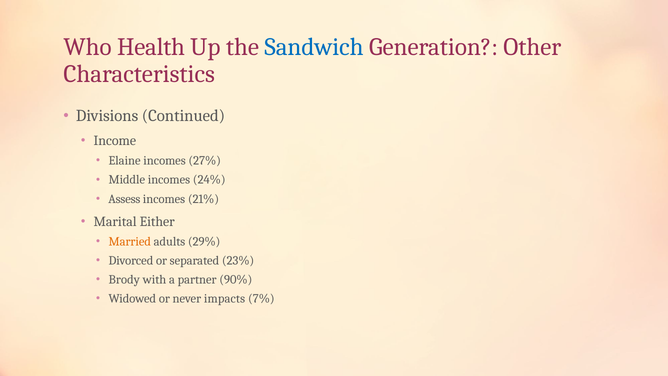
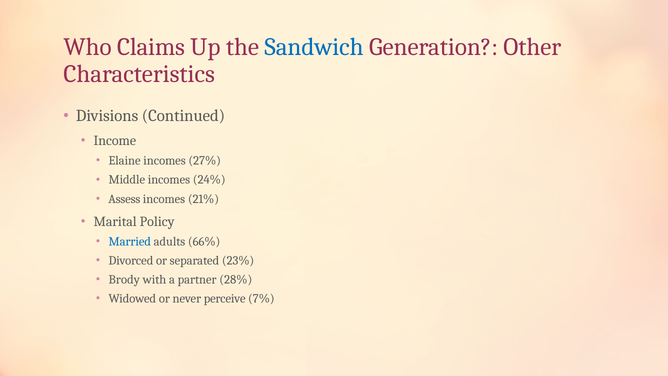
Health: Health -> Claims
Either: Either -> Policy
Married colour: orange -> blue
29%: 29% -> 66%
90%: 90% -> 28%
impacts: impacts -> perceive
